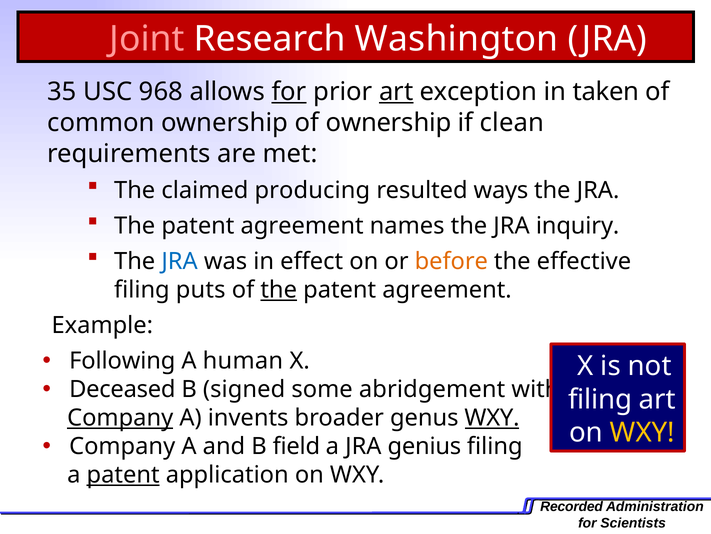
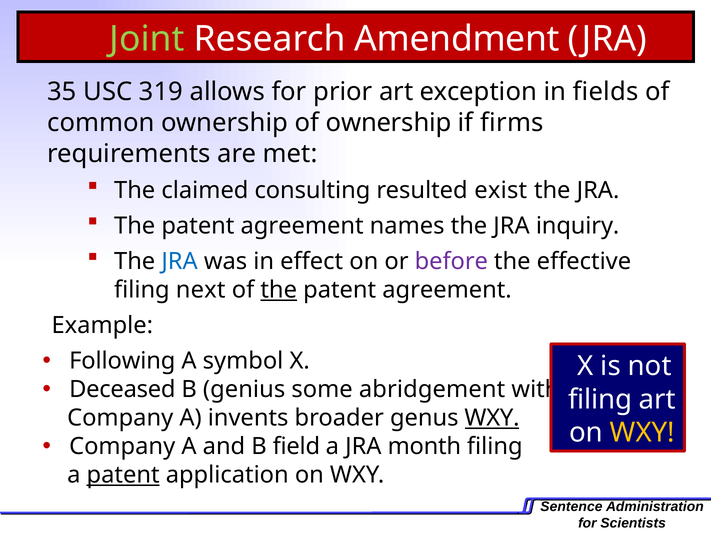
Joint colour: pink -> light green
Washington: Washington -> Amendment
968: 968 -> 319
for at (289, 92) underline: present -> none
art at (396, 92) underline: present -> none
taken: taken -> fields
clean: clean -> firms
producing: producing -> consulting
ways: ways -> exist
before colour: orange -> purple
puts: puts -> next
human: human -> symbol
signed: signed -> genius
Company at (120, 417) underline: present -> none
genius: genius -> month
Recorded: Recorded -> Sentence
